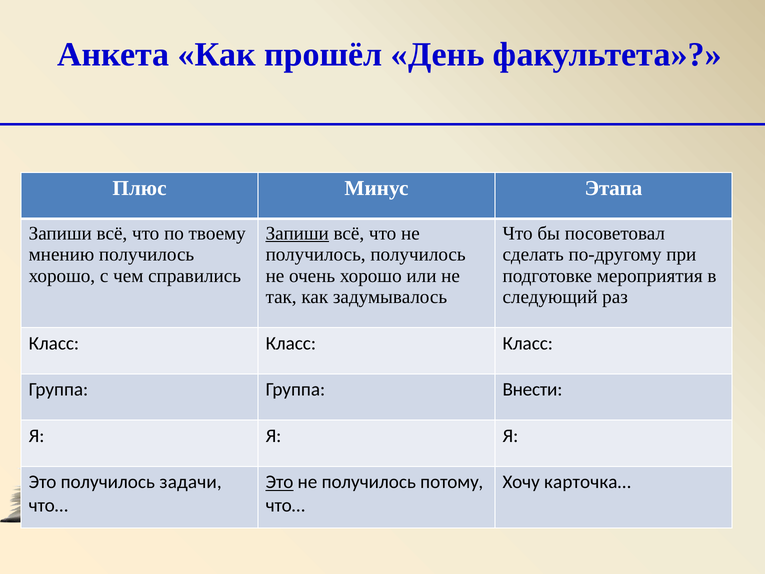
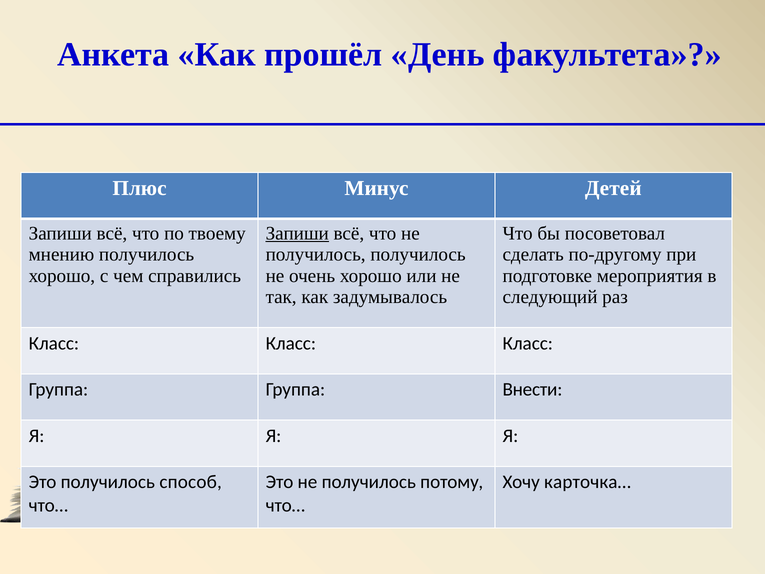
Этапа: Этапа -> Детей
задачи: задачи -> способ
Это at (280, 482) underline: present -> none
